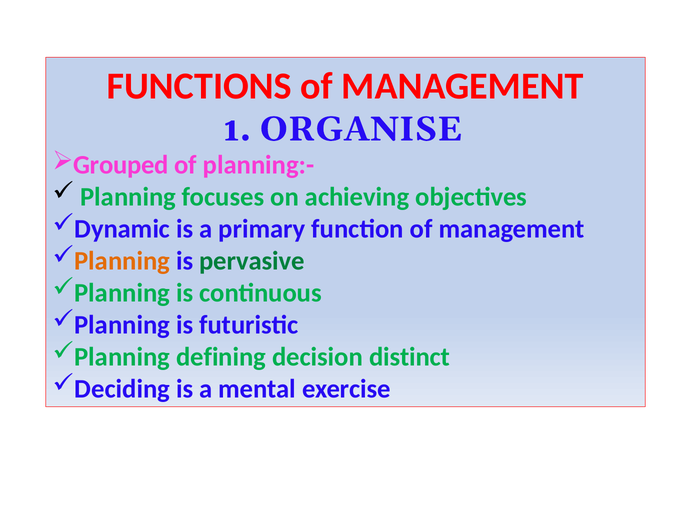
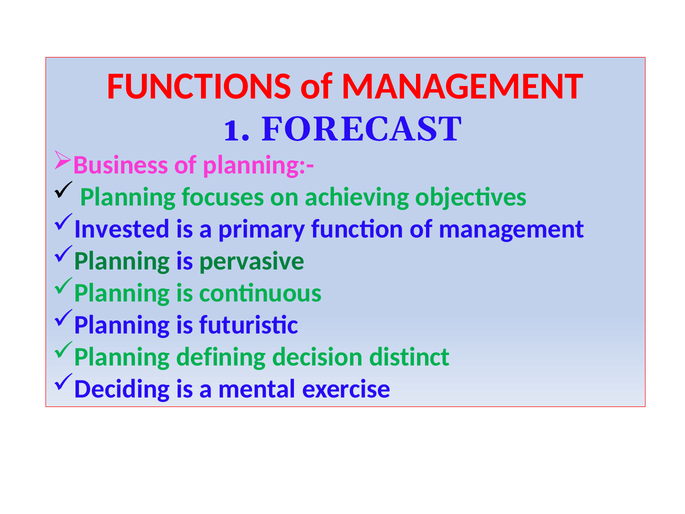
ORGANISE: ORGANISE -> FORECAST
Grouped: Grouped -> Business
Dynamic: Dynamic -> Invested
Planning at (122, 261) colour: orange -> green
